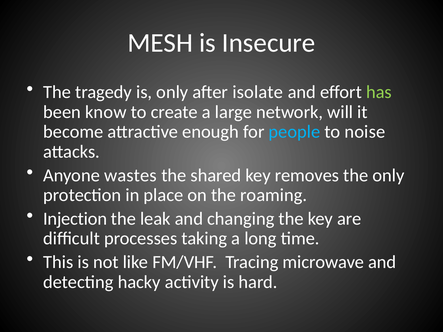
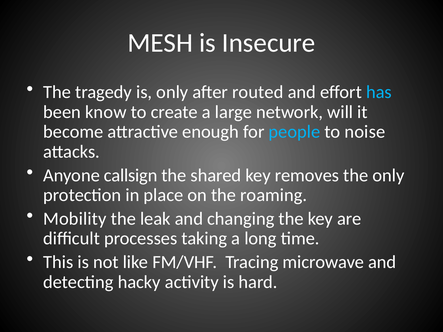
isolate: isolate -> routed
has colour: light green -> light blue
wastes: wastes -> callsign
Injection: Injection -> Mobility
